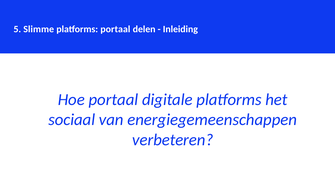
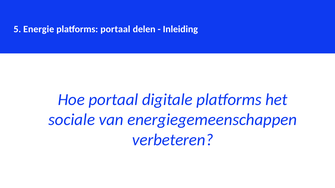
Slimme: Slimme -> Energie
sociaal: sociaal -> sociale
